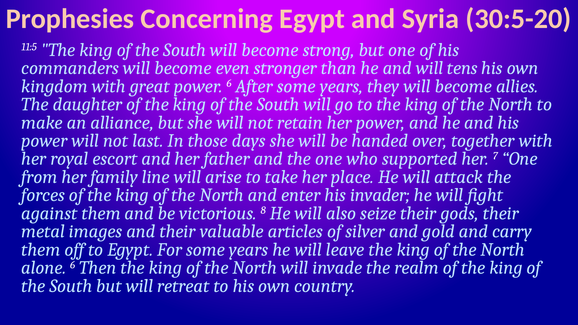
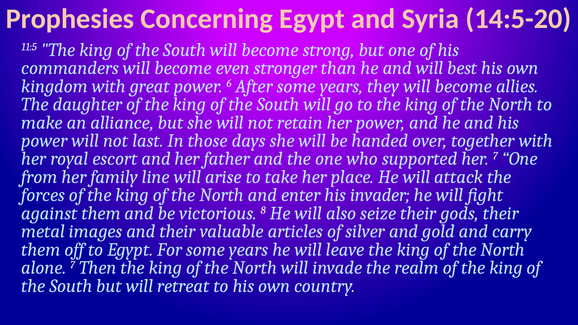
30:5-20: 30:5-20 -> 14:5-20
tens: tens -> best
alone 6: 6 -> 7
